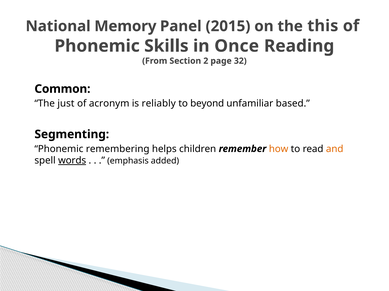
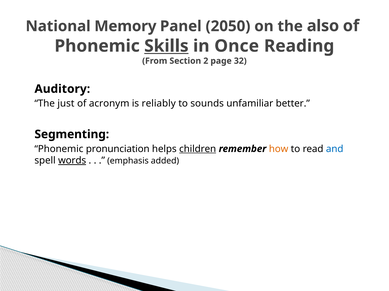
2015: 2015 -> 2050
this: this -> also
Skills underline: none -> present
Common: Common -> Auditory
beyond: beyond -> sounds
based: based -> better
remembering: remembering -> pronunciation
children underline: none -> present
and colour: orange -> blue
